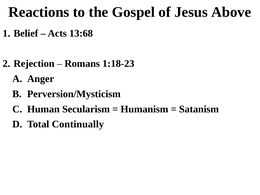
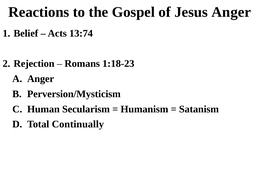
Jesus Above: Above -> Anger
13:68: 13:68 -> 13:74
